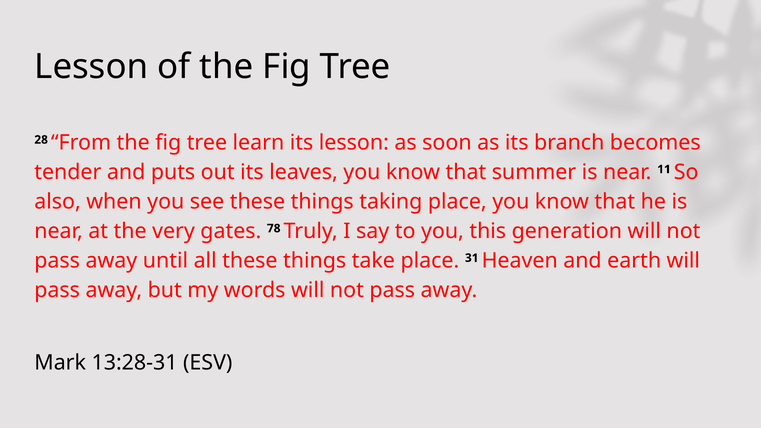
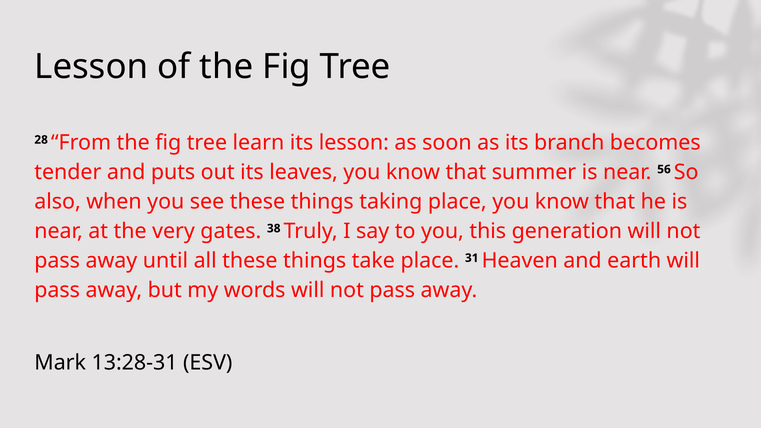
11: 11 -> 56
78: 78 -> 38
